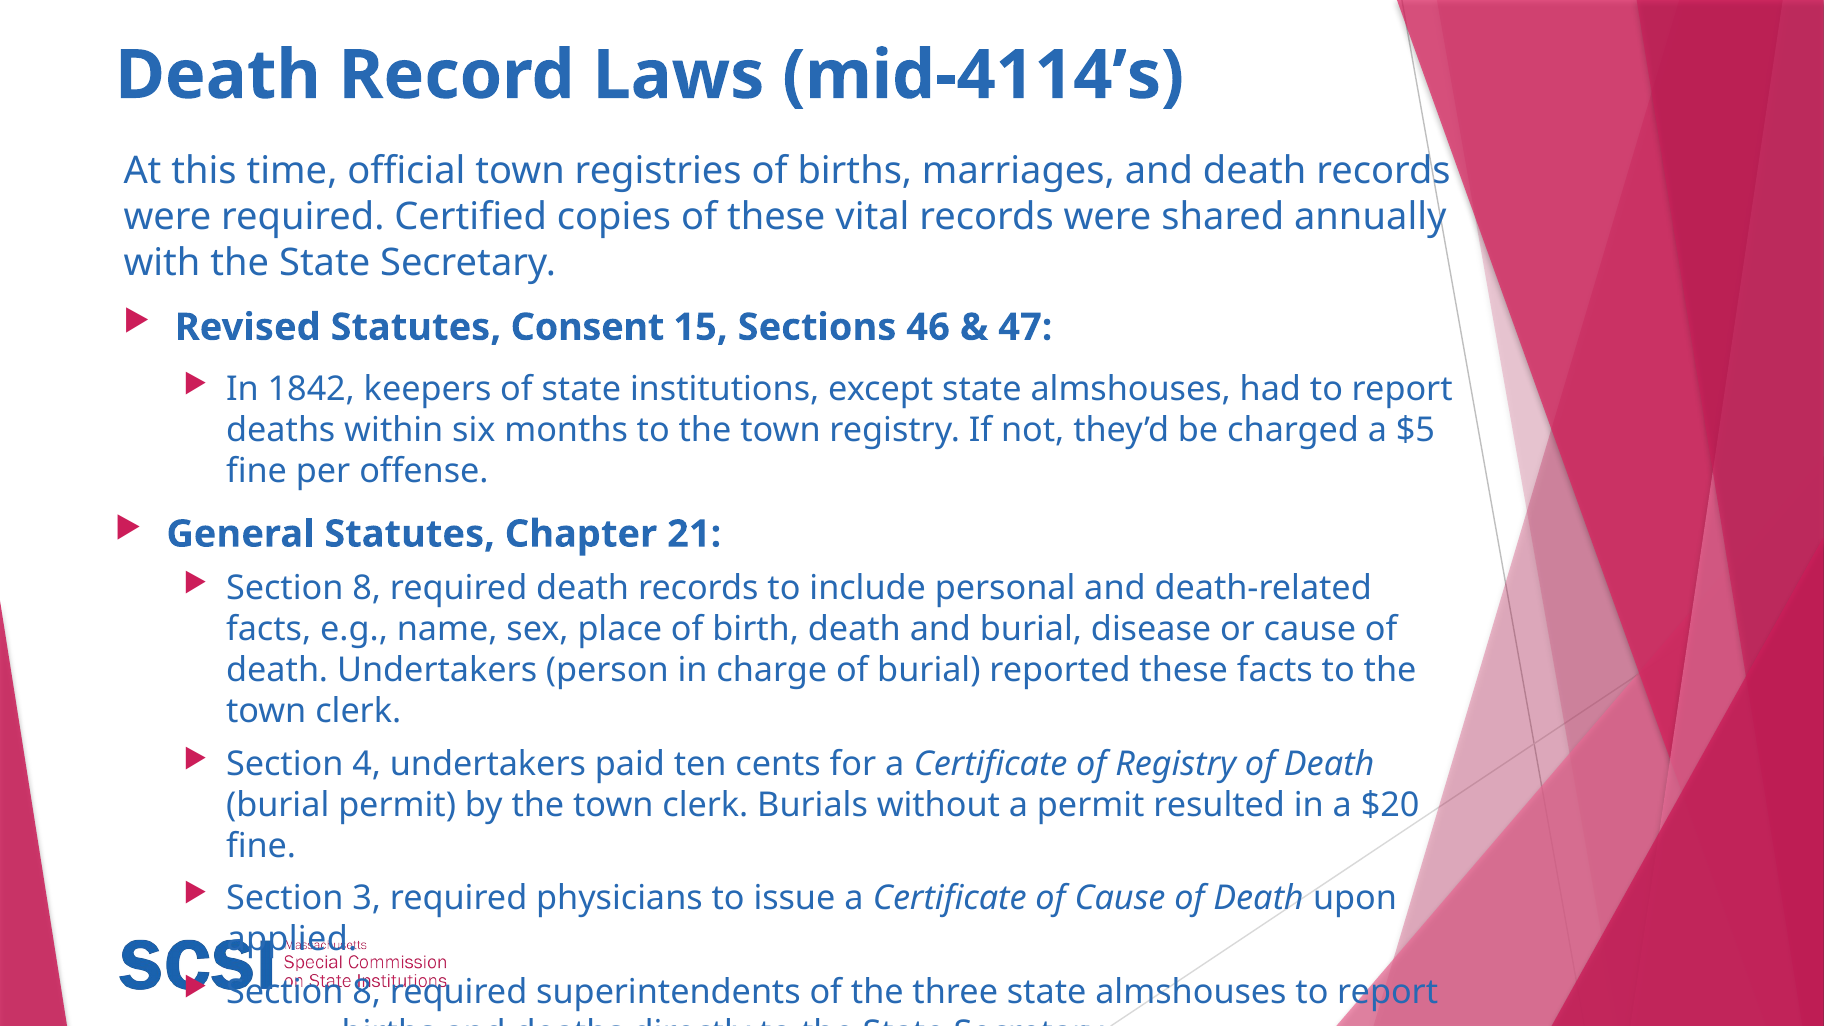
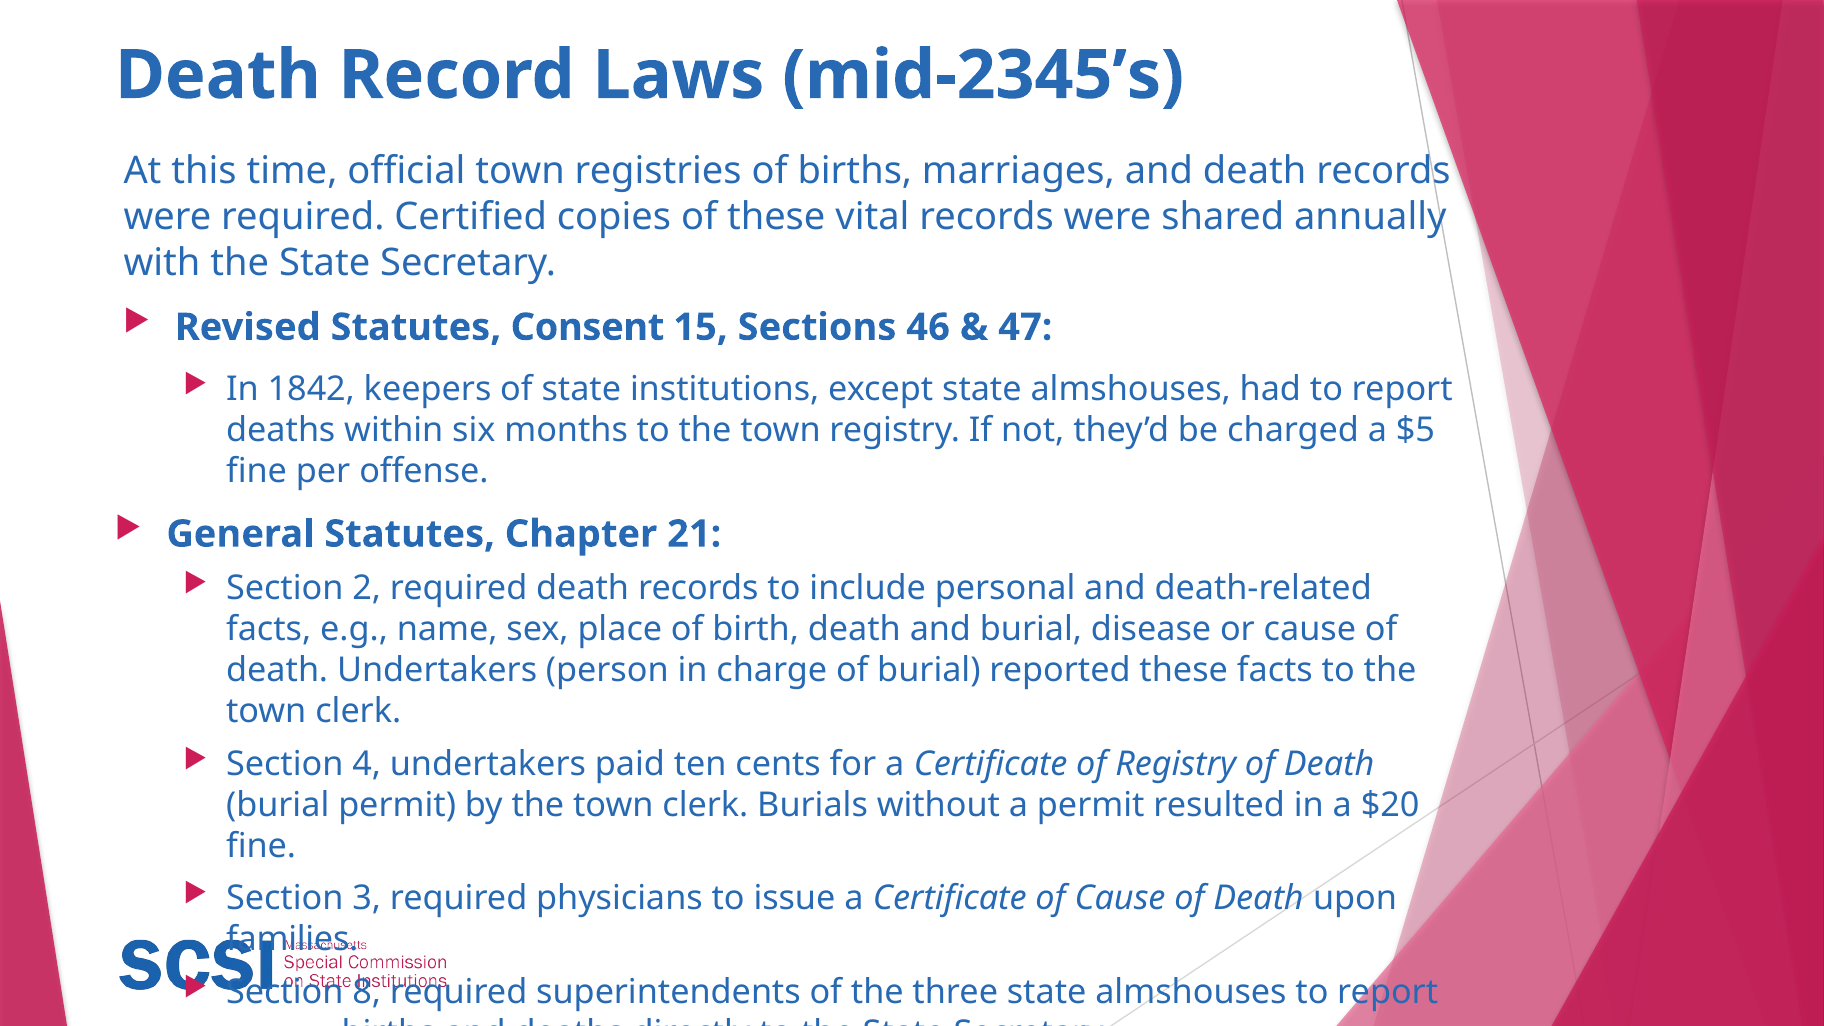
mid-4114’s: mid-4114’s -> mid-2345’s
8 at (367, 589): 8 -> 2
applied: applied -> families
